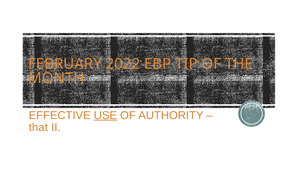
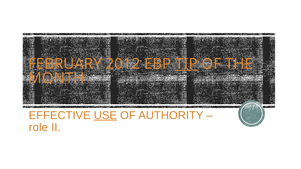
2022: 2022 -> 2012
TIP underline: none -> present
that: that -> role
